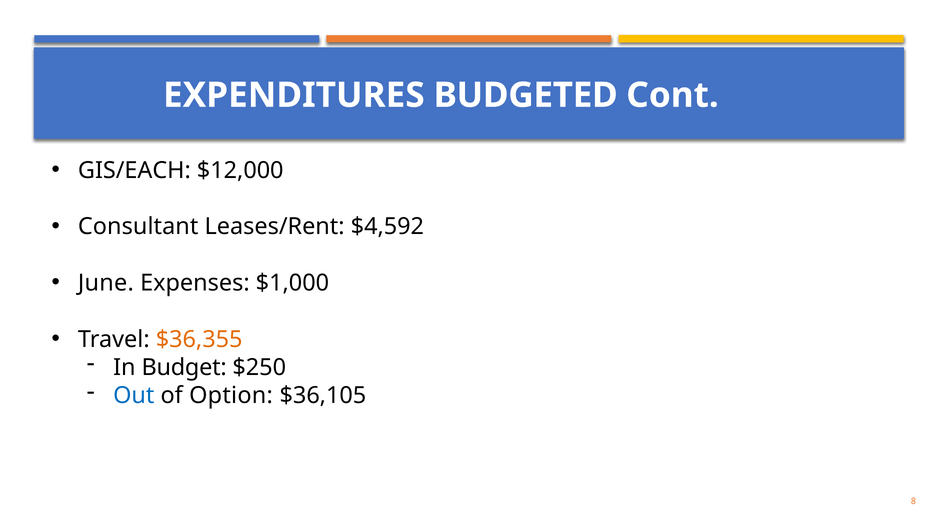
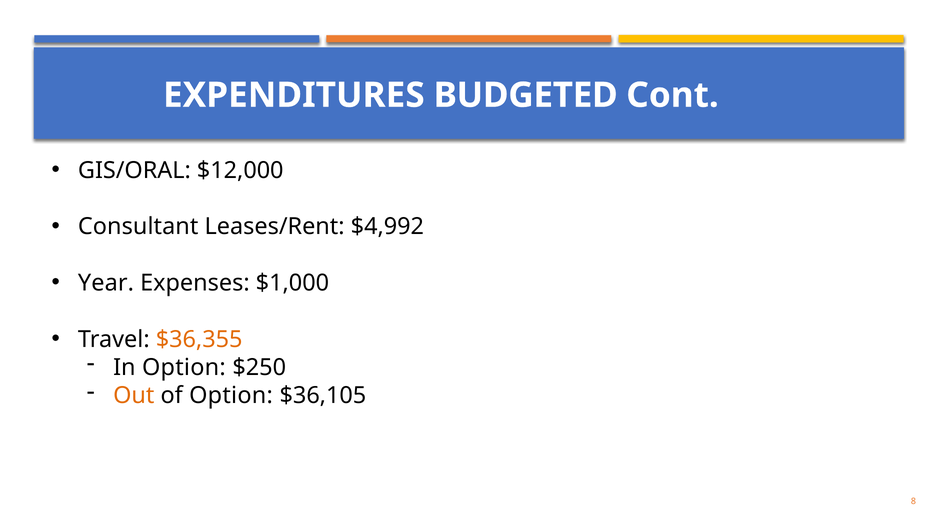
GIS/EACH: GIS/EACH -> GIS/ORAL
$4,592: $4,592 -> $4,992
June: June -> Year
In Budget: Budget -> Option
Out colour: blue -> orange
